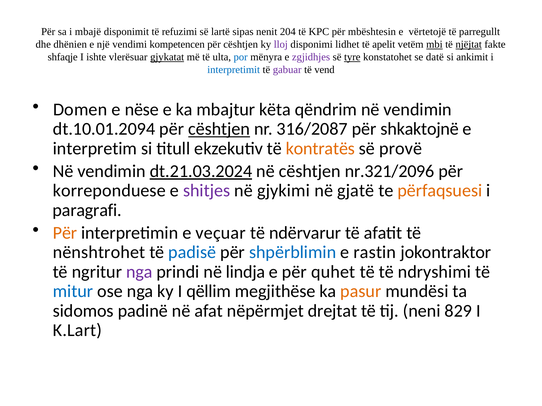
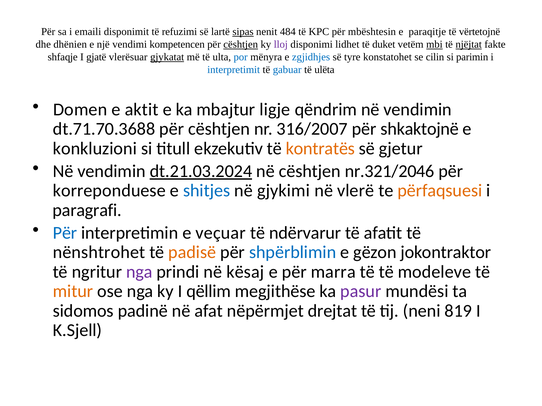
mbajë: mbajë -> emaili
sipas underline: none -> present
204: 204 -> 484
vërtetojë: vërtetojë -> paraqitje
parregullt: parregullt -> vërtetojnë
cështjen at (241, 45) underline: none -> present
apelit: apelit -> duket
ishte: ishte -> gjatë
zgjidhjes colour: purple -> blue
tyre underline: present -> none
datë: datë -> cilin
ankimit: ankimit -> parimin
gabuar colour: purple -> blue
vend: vend -> ulëta
nëse: nëse -> aktit
këta: këta -> ligje
dt.10.01.2094: dt.10.01.2094 -> dt.71.70.3688
cështjen at (219, 129) underline: present -> none
316/2087: 316/2087 -> 316/2007
interpretim: interpretim -> konkluzioni
provë: provë -> gjetur
nr.321/2096: nr.321/2096 -> nr.321/2046
shitjes colour: purple -> blue
gjatë: gjatë -> vlerë
Për at (65, 233) colour: orange -> blue
padisë colour: blue -> orange
rastin: rastin -> gëzon
lindja: lindja -> kësaj
quhet: quhet -> marra
ndryshimi: ndryshimi -> modeleve
mitur colour: blue -> orange
pasur colour: orange -> purple
829: 829 -> 819
K.Lart: K.Lart -> K.Sjell
